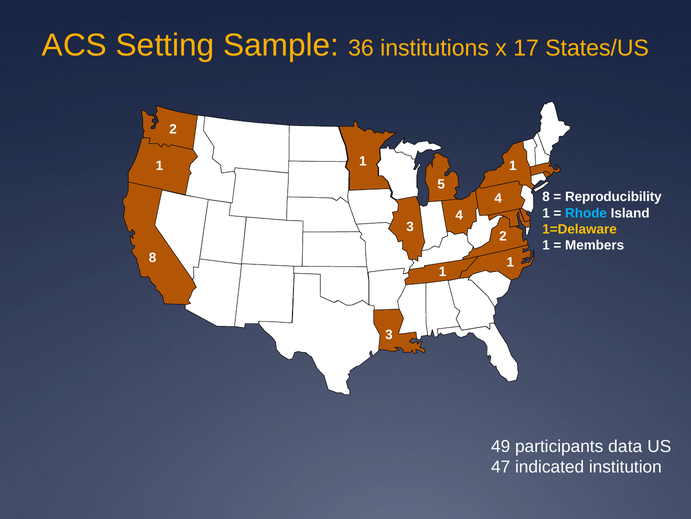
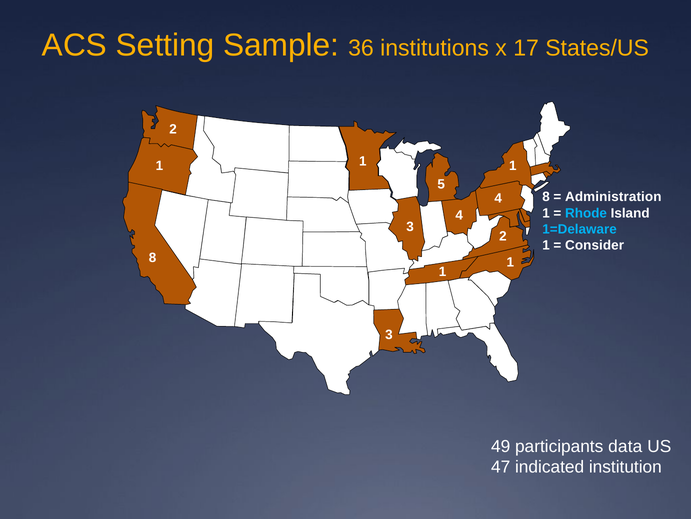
Reproducibility: Reproducibility -> Administration
1=Delaware colour: yellow -> light blue
Members: Members -> Consider
